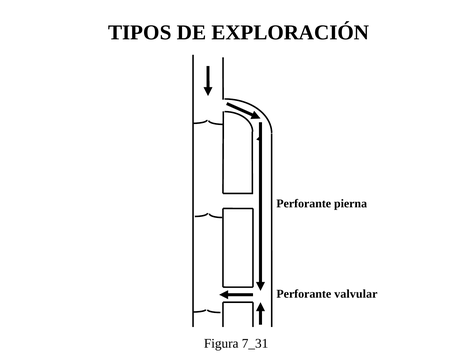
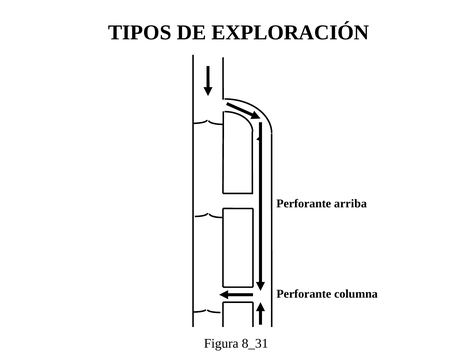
pierna: pierna -> arriba
valvular: valvular -> columna
7_31: 7_31 -> 8_31
